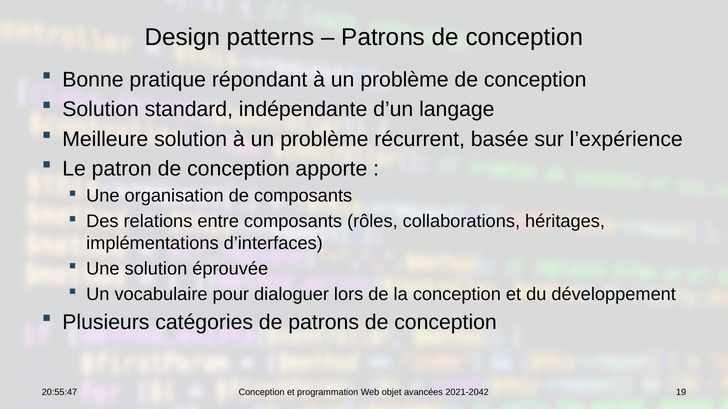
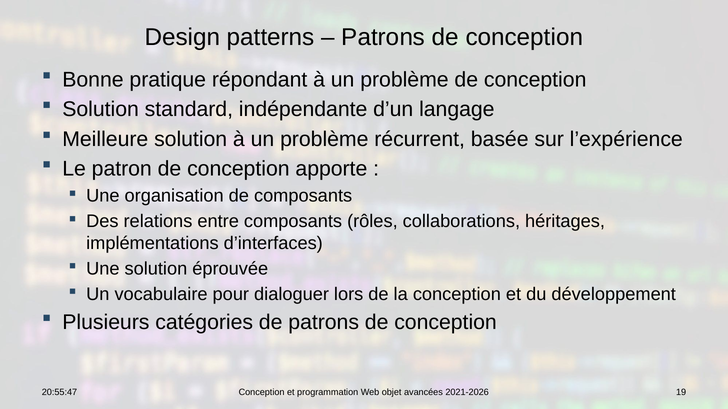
2021-2042: 2021-2042 -> 2021-2026
